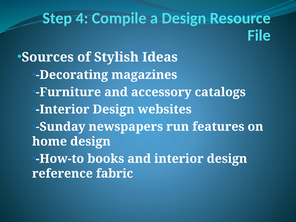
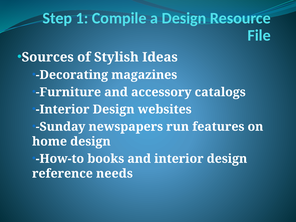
4: 4 -> 1
fabric: fabric -> needs
